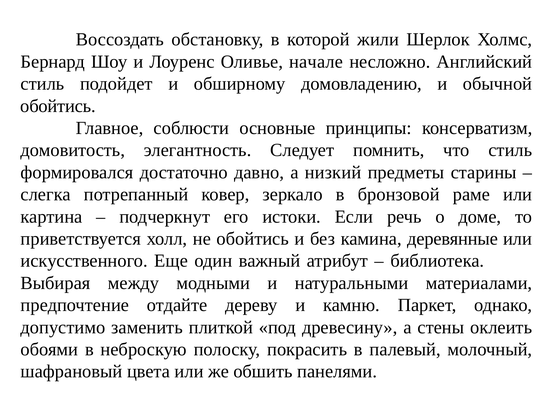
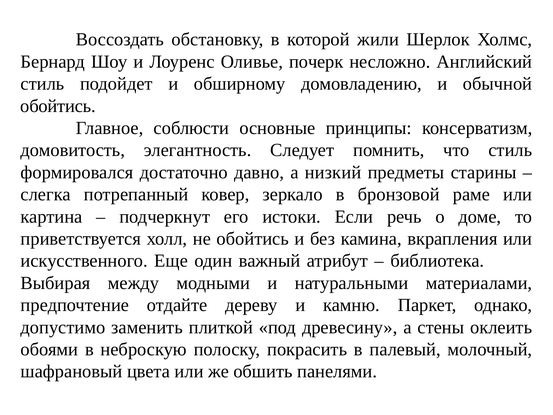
начале: начале -> почерк
деревянные: деревянные -> вкрапления
